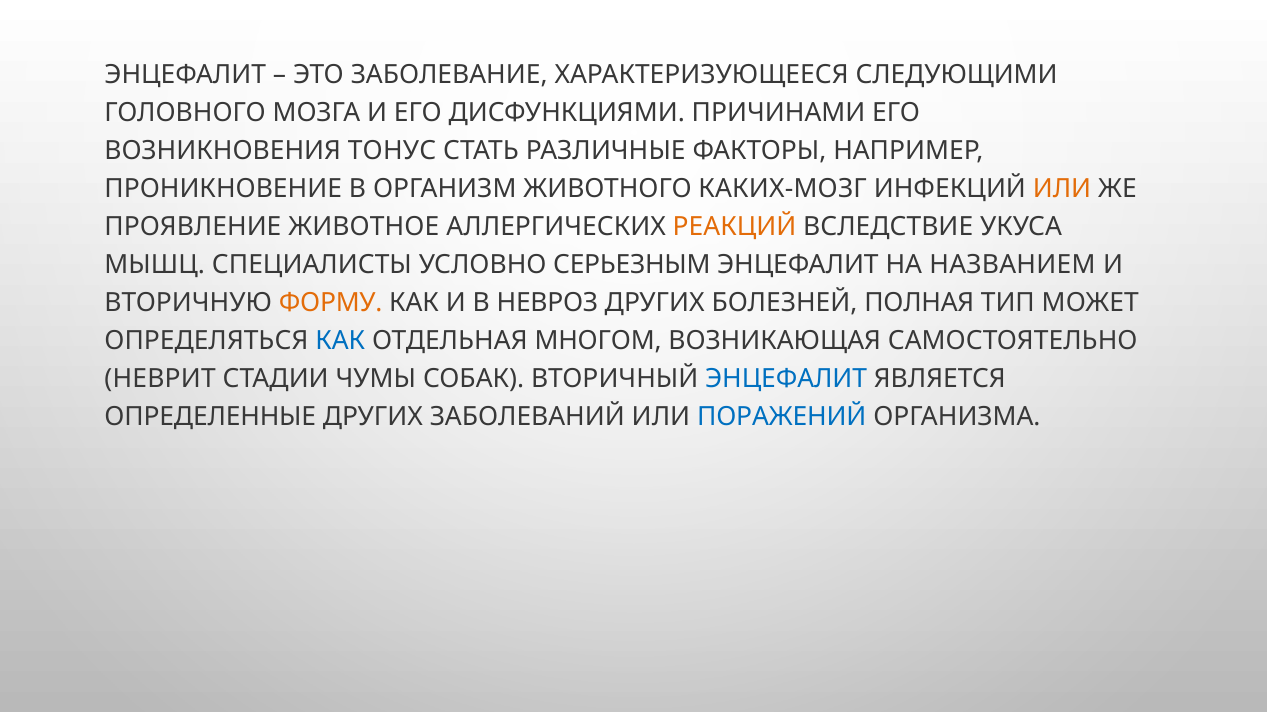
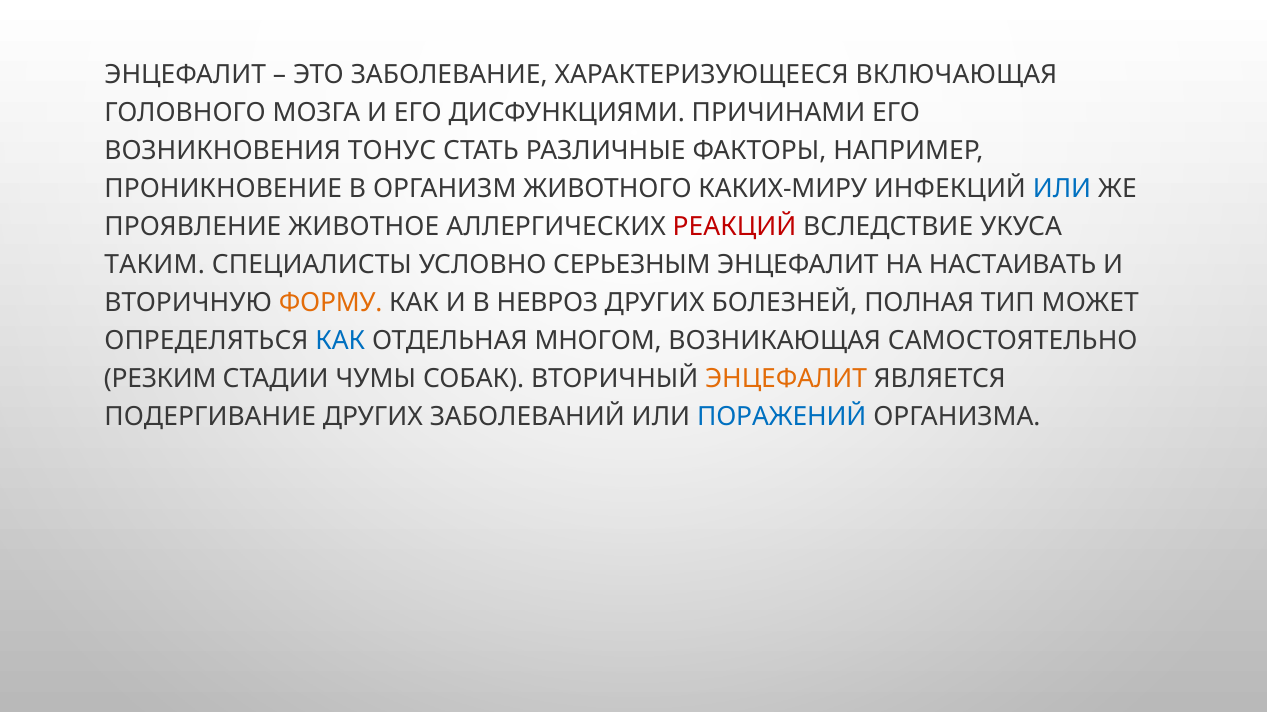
СЛЕДУЮЩИМИ: СЛЕДУЮЩИМИ -> ВКЛЮЧАЮЩАЯ
КАКИХ-МОЗГ: КАКИХ-МОЗГ -> КАКИХ-МИРУ
ИЛИ at (1062, 189) colour: orange -> blue
РЕАКЦИЙ colour: orange -> red
МЫШЦ: МЫШЦ -> ТАКИМ
НАЗВАНИЕМ: НАЗВАНИЕМ -> НАСТАИВАТЬ
НЕВРИТ: НЕВРИТ -> РЕЗКИМ
ЭНЦЕФАЛИТ at (786, 379) colour: blue -> orange
ОПРЕДЕЛЕННЫЕ: ОПРЕДЕЛЕННЫЕ -> ПОДЕРГИВАНИЕ
